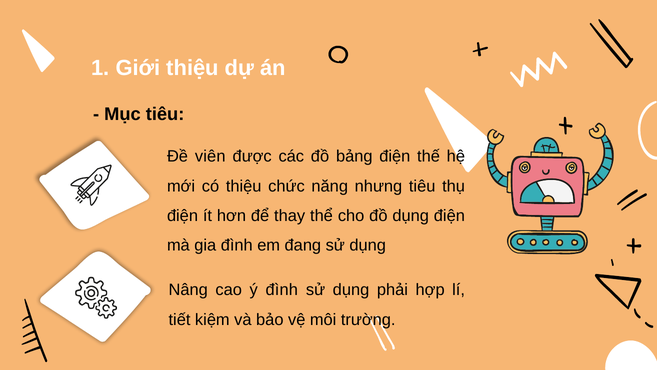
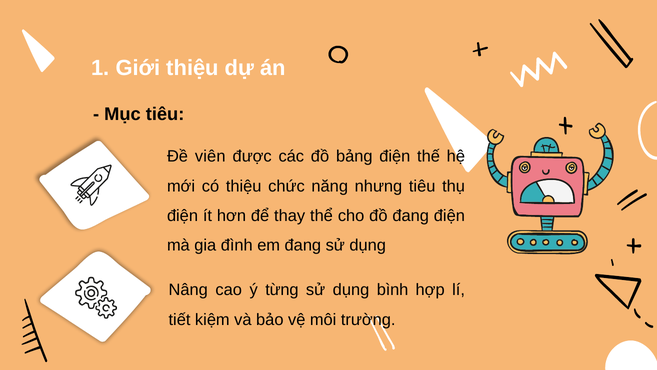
đồ dụng: dụng -> đang
ý đình: đình -> từng
phải: phải -> bình
